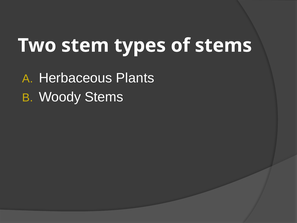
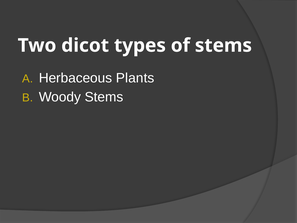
stem: stem -> dicot
